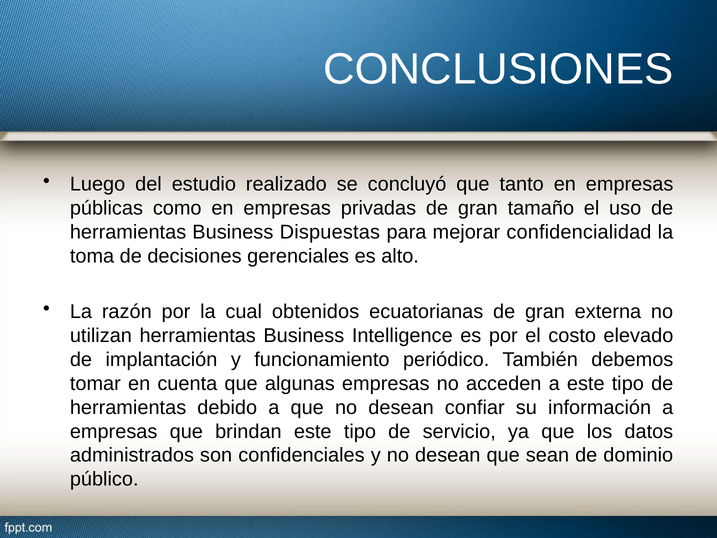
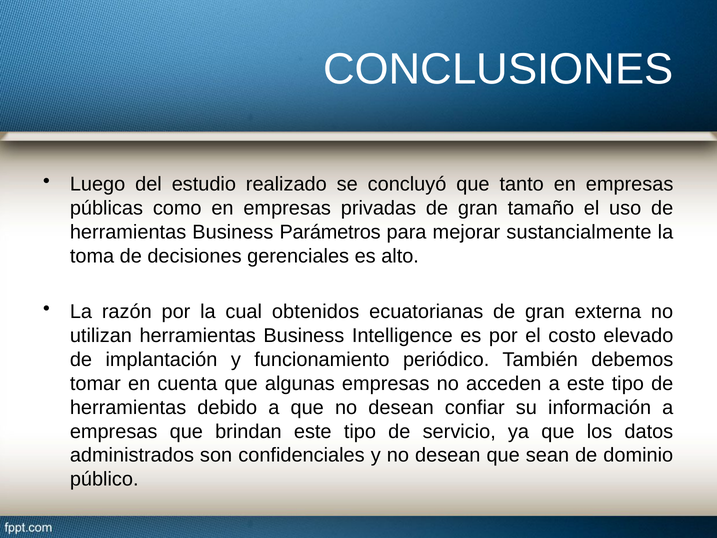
Dispuestas: Dispuestas -> Parámetros
confidencialidad: confidencialidad -> sustancialmente
